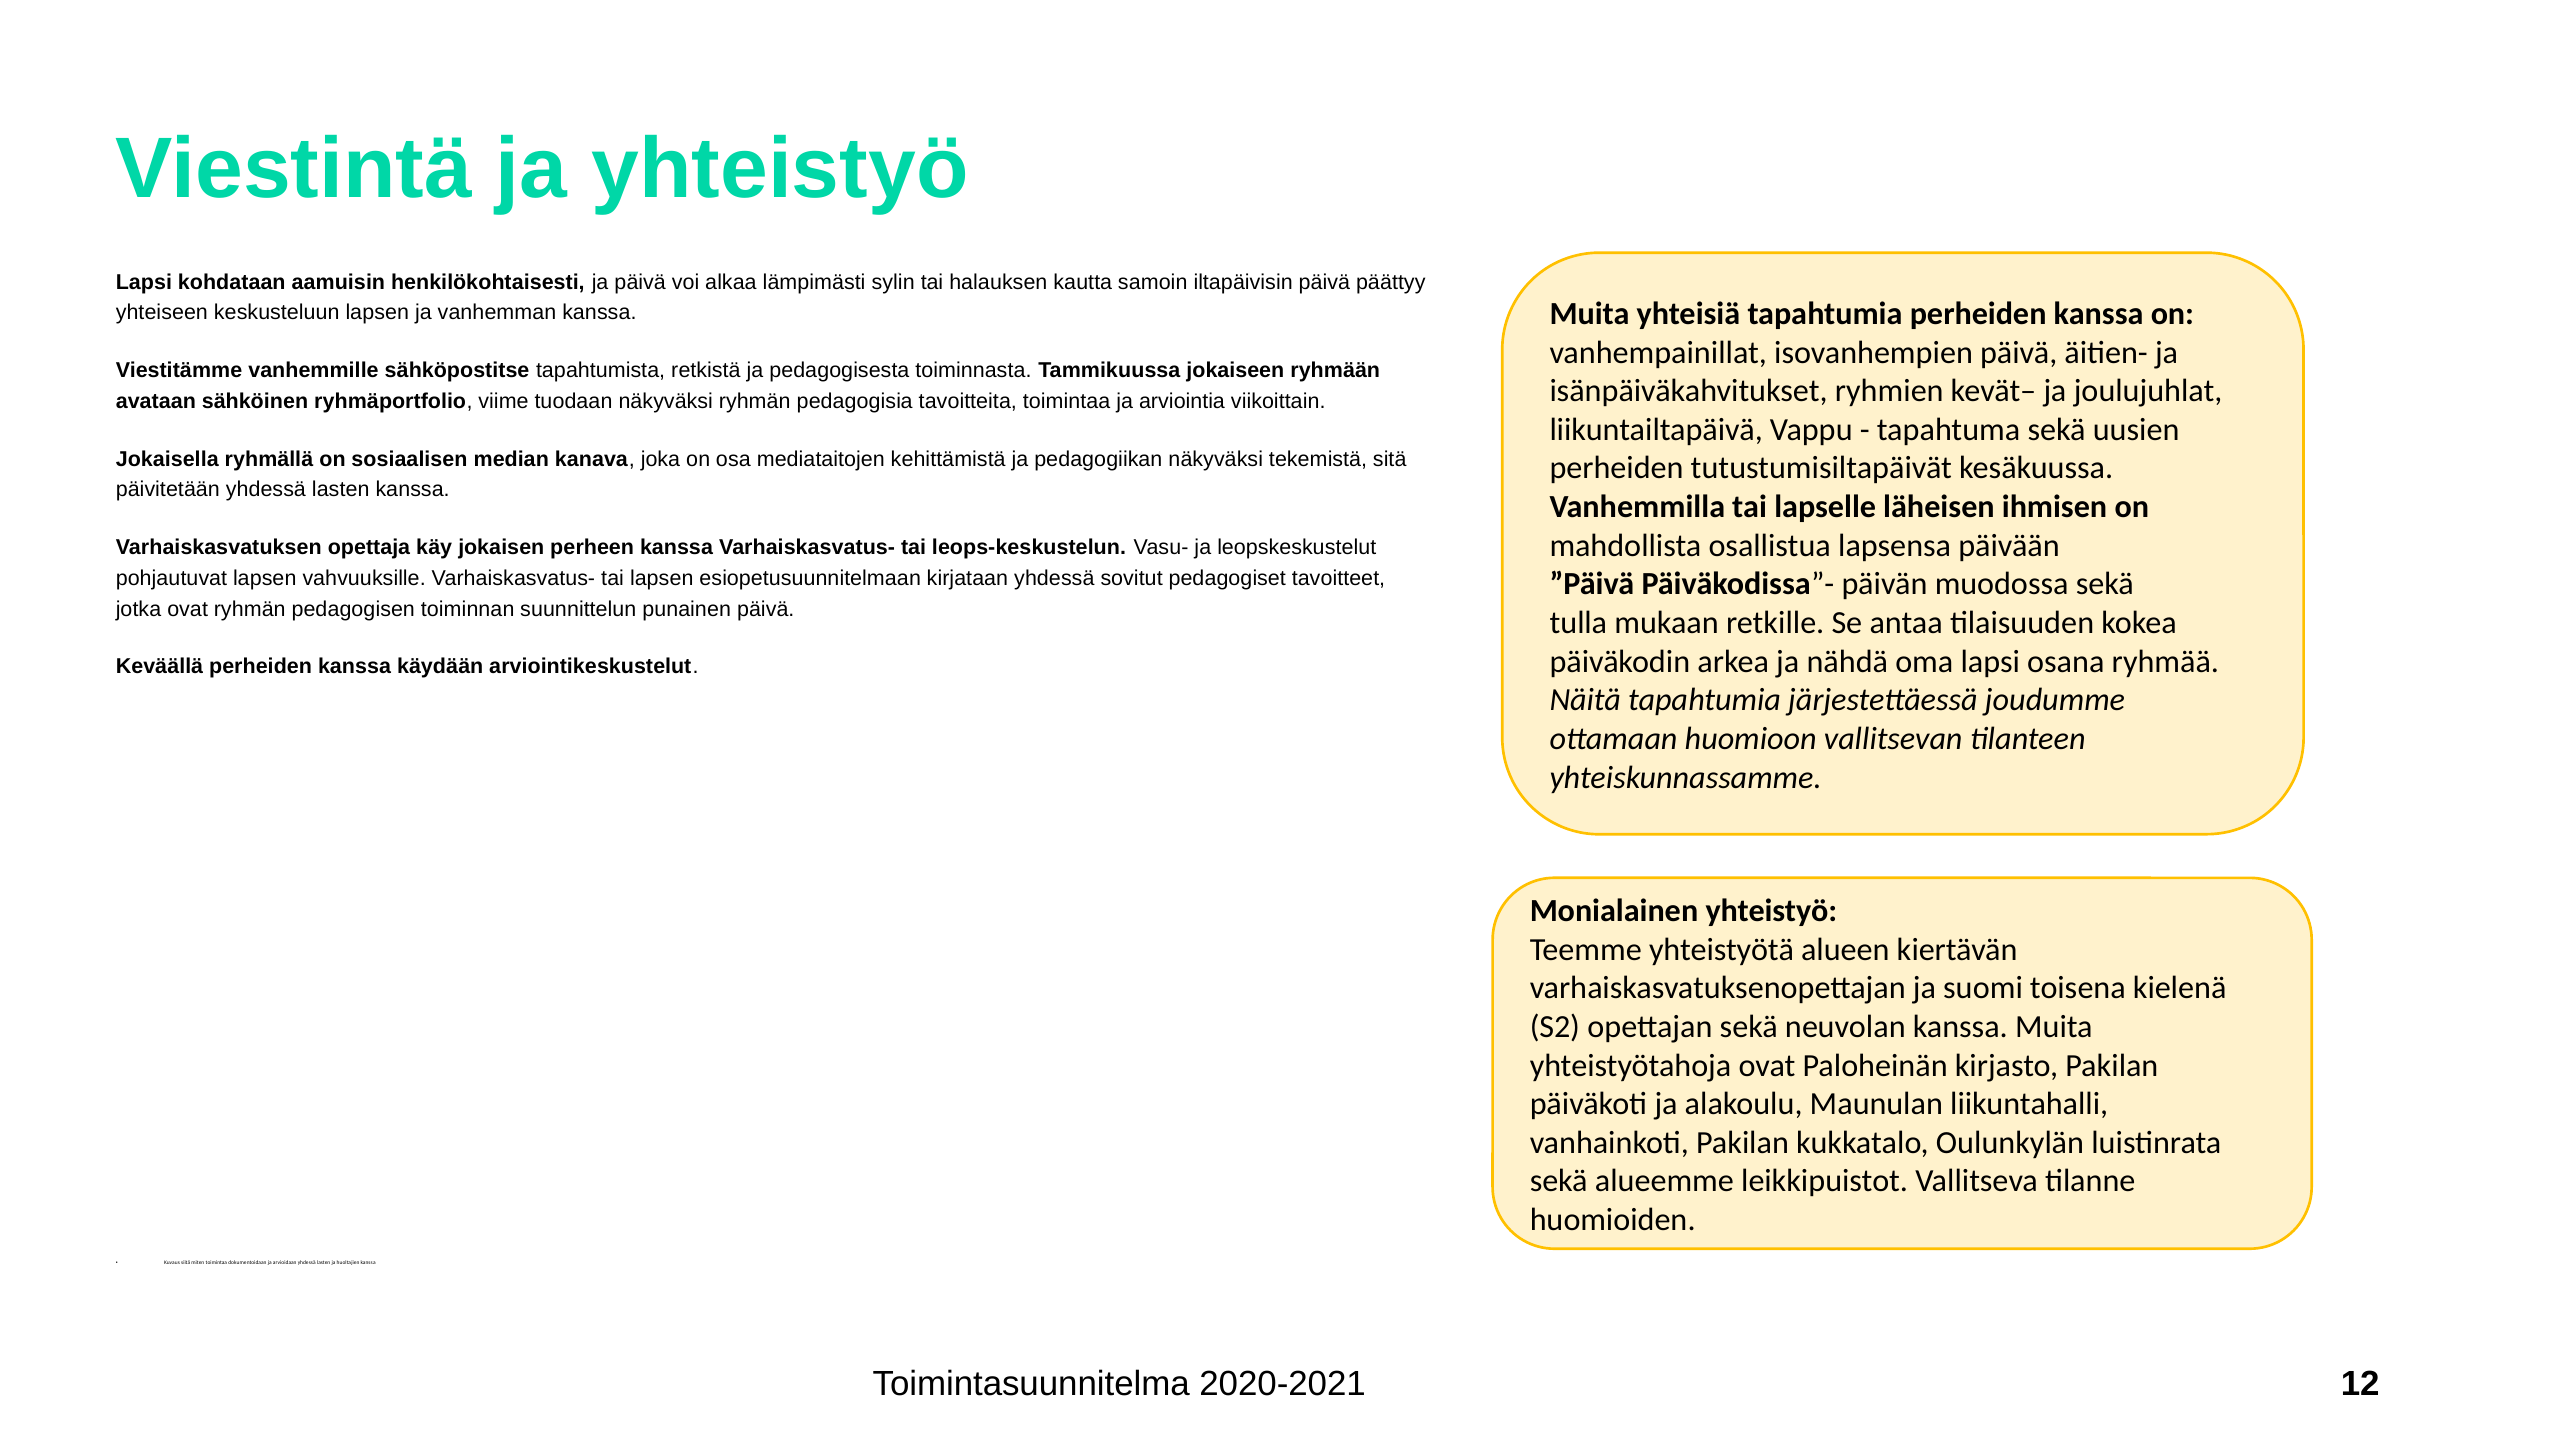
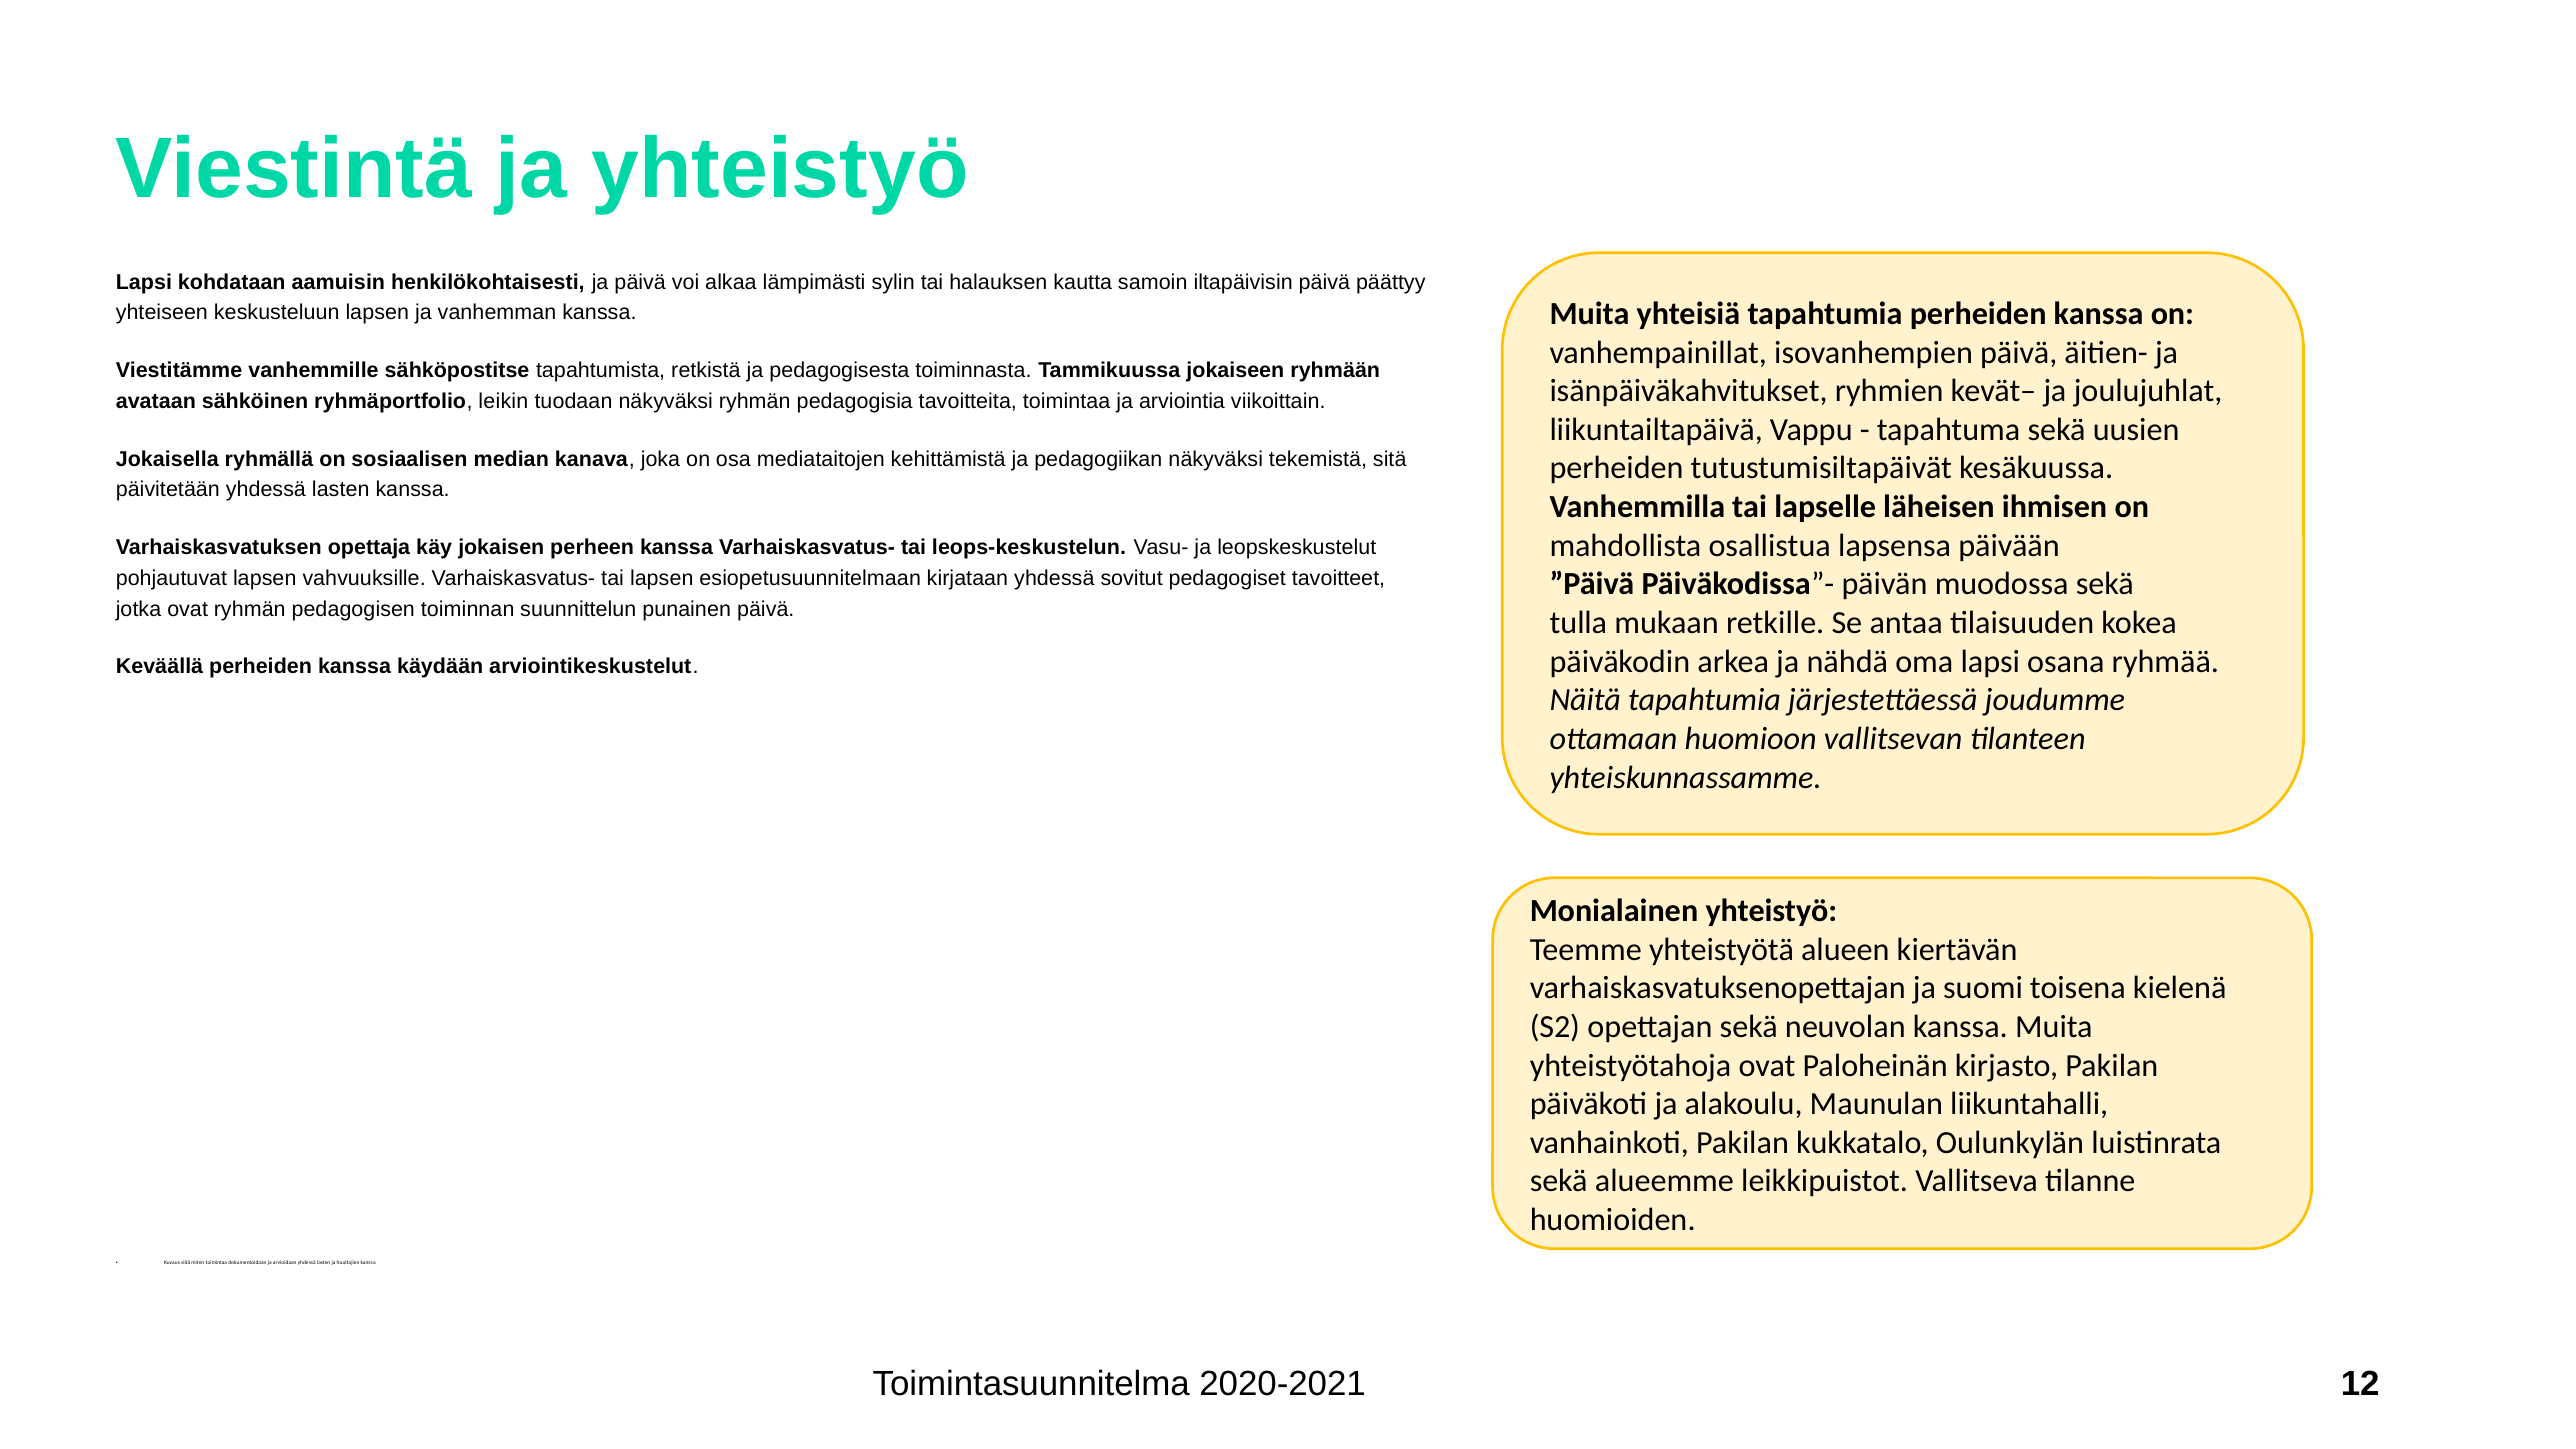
viime: viime -> leikin
